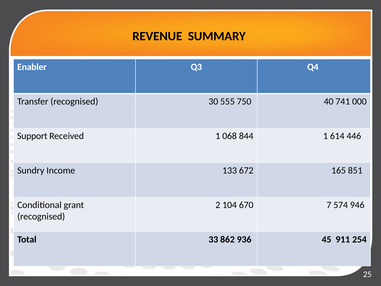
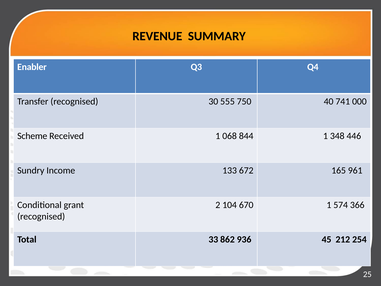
Support: Support -> Scheme
614: 614 -> 348
851: 851 -> 961
670 7: 7 -> 1
946: 946 -> 366
911: 911 -> 212
